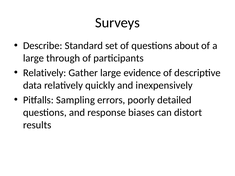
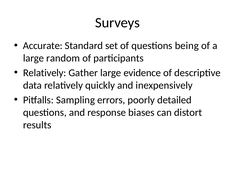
Describe: Describe -> Accurate
about: about -> being
through: through -> random
